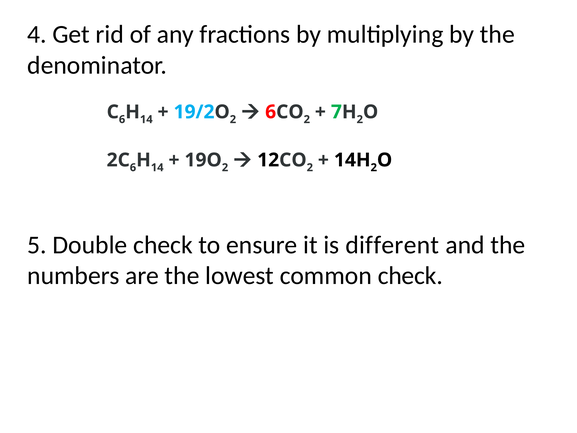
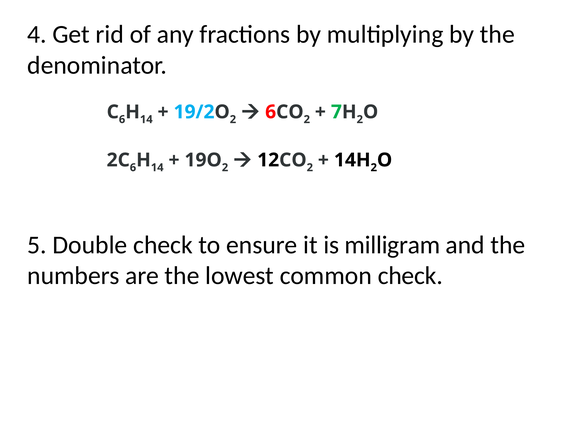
different: different -> milligram
